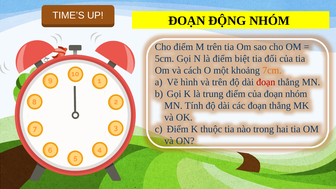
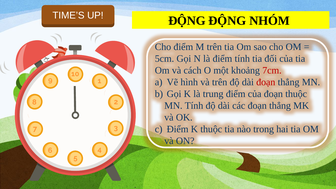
ĐOẠN at (187, 21): ĐOẠN -> ĐỘNG
điểm biệt: biệt -> tính
7cm colour: orange -> red
đoạn nhóm: nhóm -> thuộc
